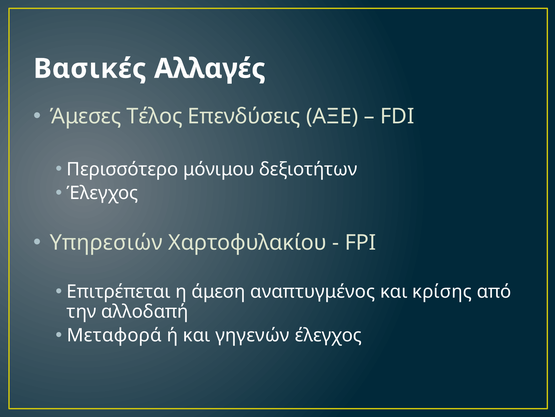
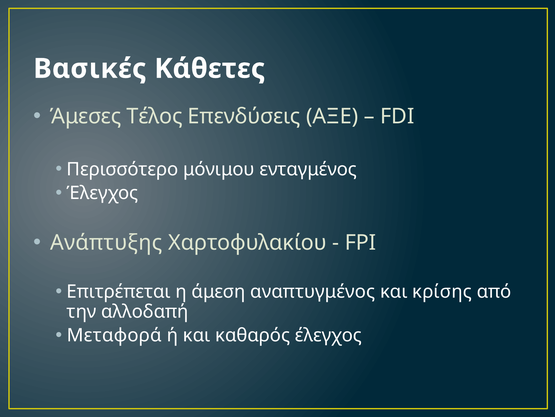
Αλλαγές: Αλλαγές -> Κάθετες
δεξιοτήτων: δεξιοτήτων -> ενταγμένος
Υπηρεσιών: Υπηρεσιών -> Ανάπτυξης
γηγενών: γηγενών -> καθαρός
